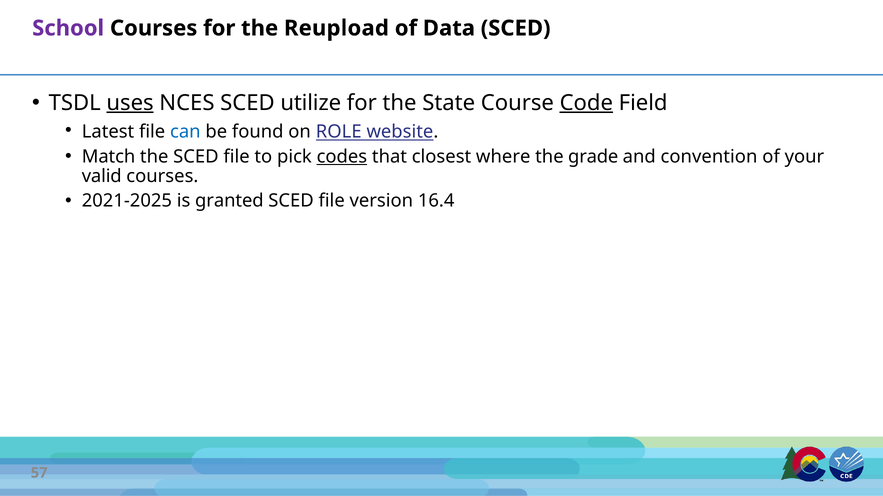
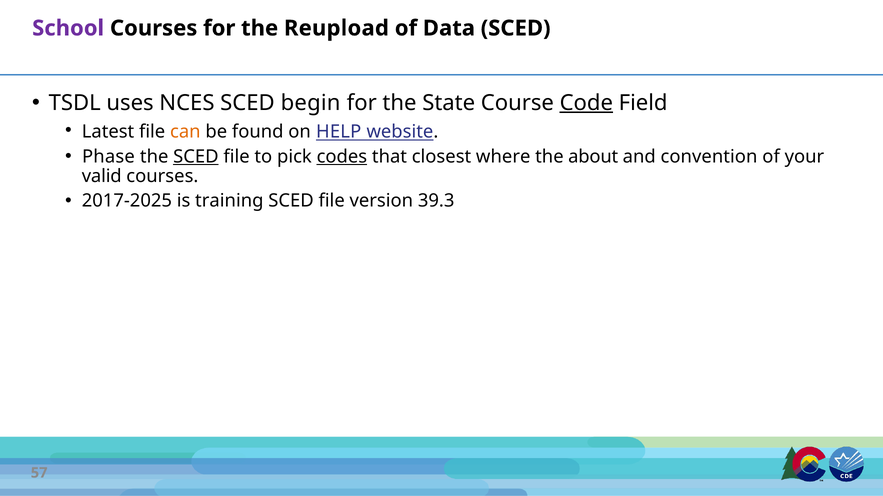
uses underline: present -> none
utilize: utilize -> begin
can colour: blue -> orange
ROLE: ROLE -> HELP
Match: Match -> Phase
SCED at (196, 157) underline: none -> present
grade: grade -> about
2021-2025: 2021-2025 -> 2017-2025
granted: granted -> training
16.4: 16.4 -> 39.3
